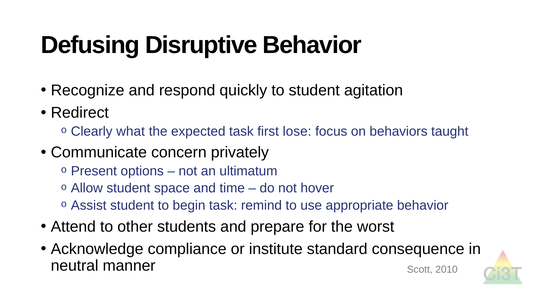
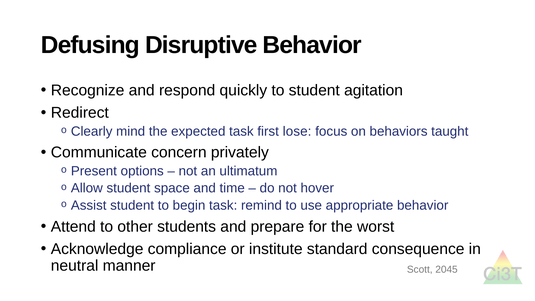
what: what -> mind
2010: 2010 -> 2045
